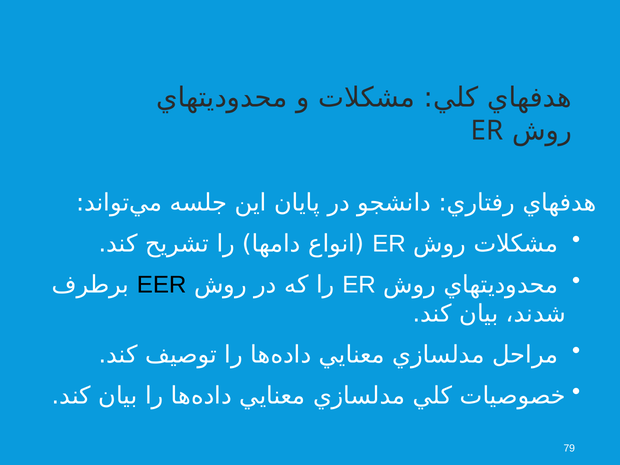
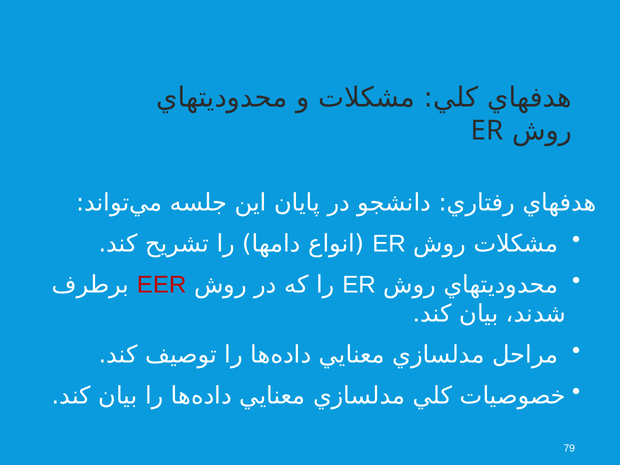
EER colour: black -> red
